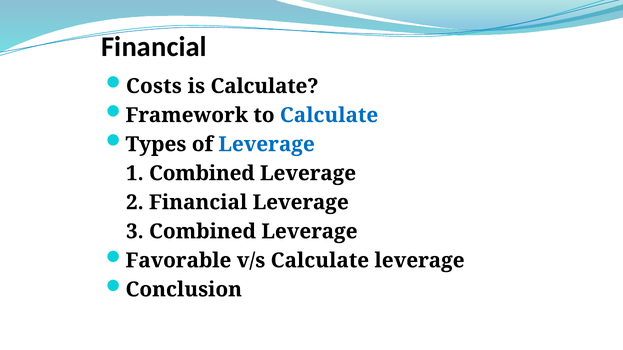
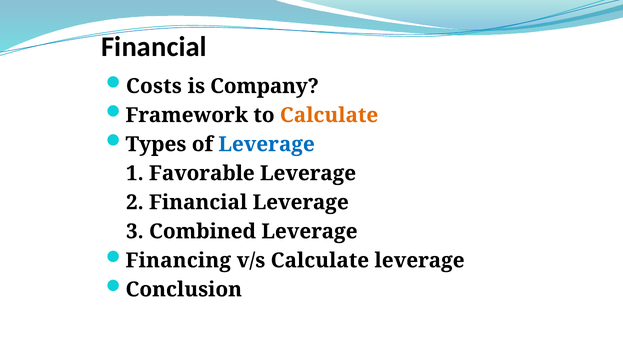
is Calculate: Calculate -> Company
Calculate at (329, 115) colour: blue -> orange
1 Combined: Combined -> Favorable
Favorable: Favorable -> Financing
